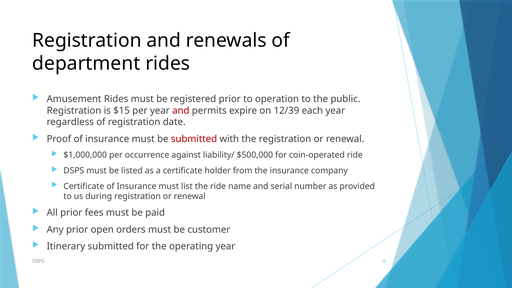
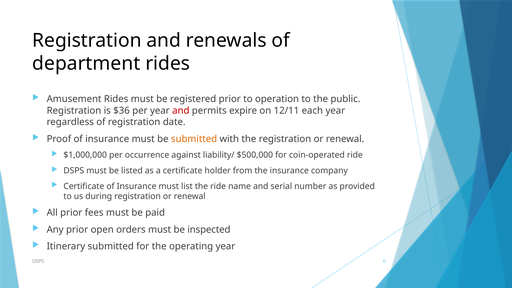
$15: $15 -> $36
12/39: 12/39 -> 12/11
submitted at (194, 139) colour: red -> orange
customer: customer -> inspected
